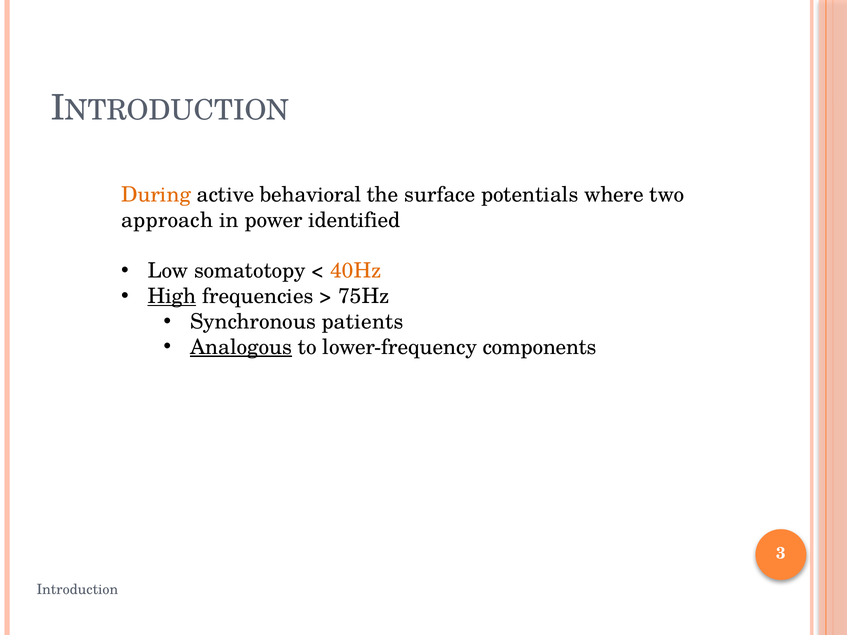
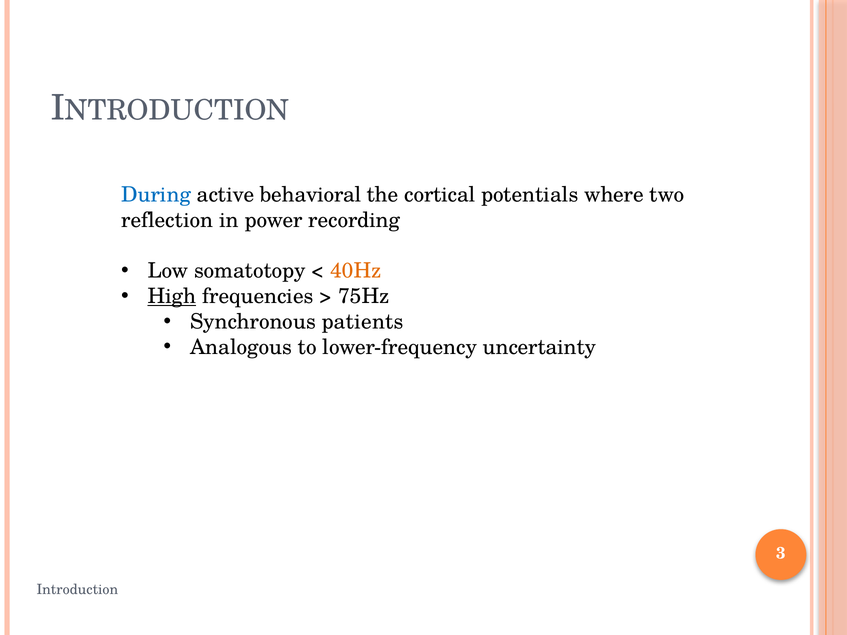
During colour: orange -> blue
surface: surface -> cortical
approach: approach -> reflection
identified: identified -> recording
Analogous underline: present -> none
components: components -> uncertainty
